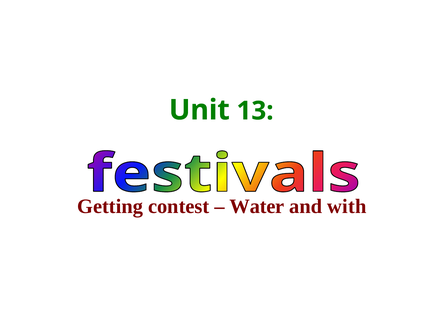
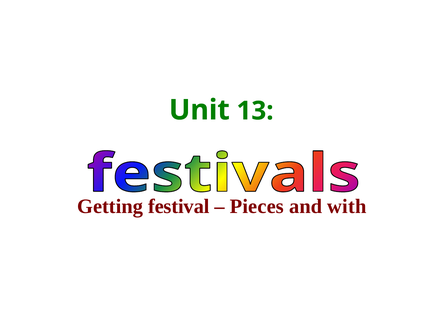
contest: contest -> festival
Water: Water -> Pieces
